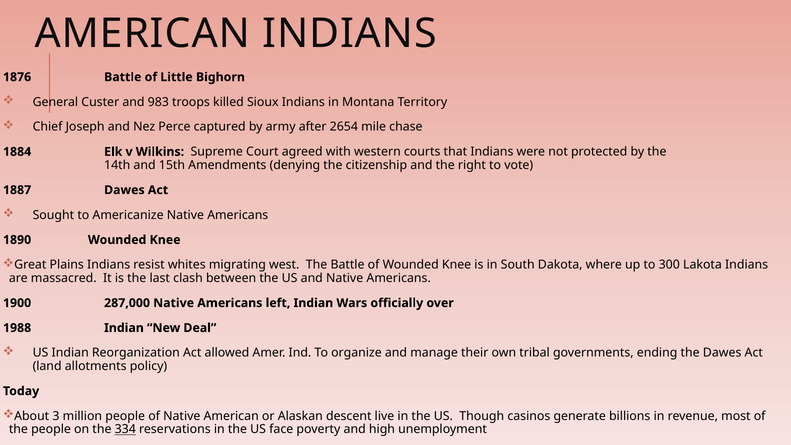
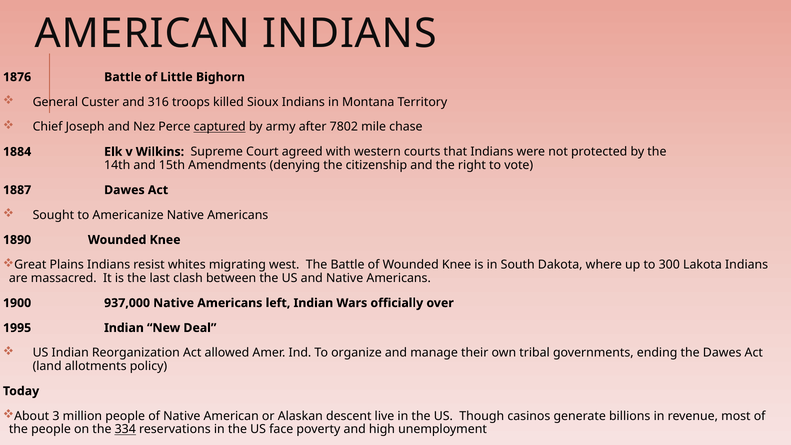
983: 983 -> 316
captured underline: none -> present
2654: 2654 -> 7802
287,000: 287,000 -> 937,000
1988: 1988 -> 1995
